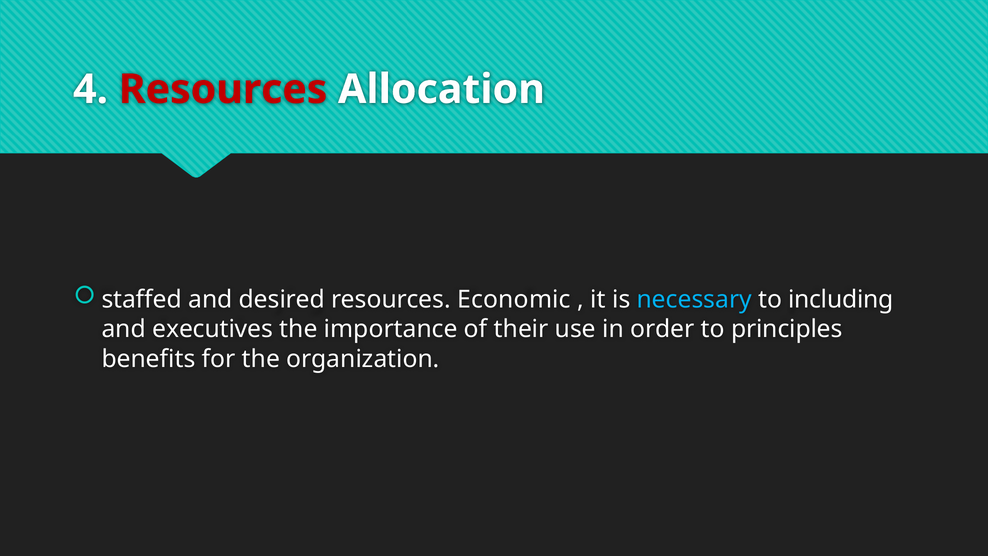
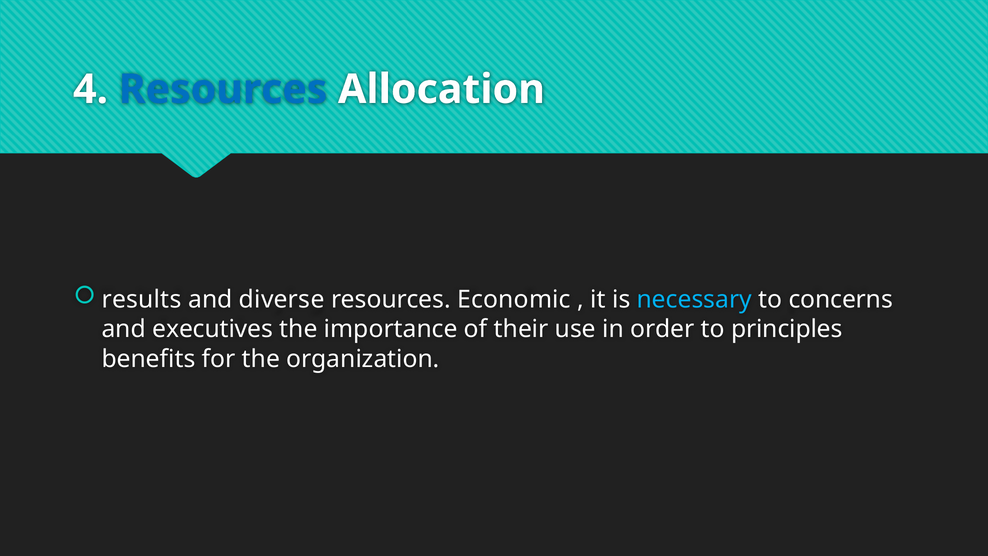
Resources at (223, 89) colour: red -> blue
staffed: staffed -> results
desired: desired -> diverse
including: including -> concerns
